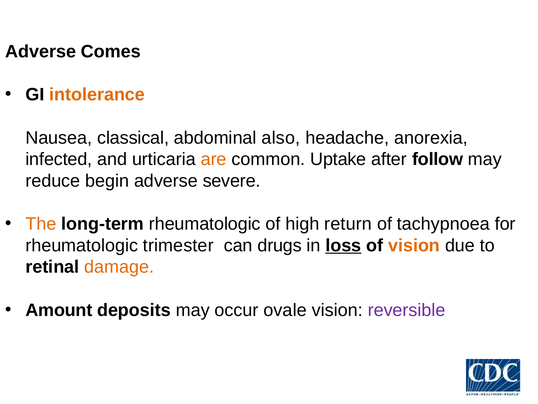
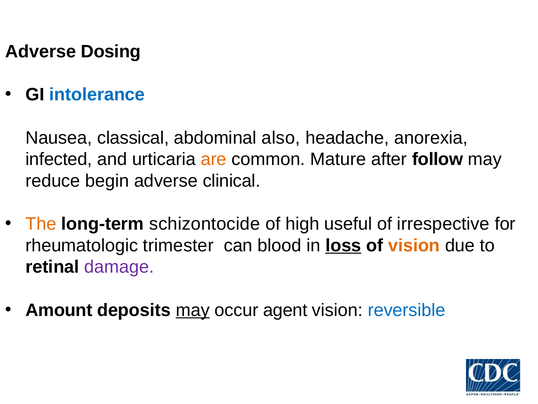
Comes: Comes -> Dosing
intolerance colour: orange -> blue
Uptake: Uptake -> Mature
severe: severe -> clinical
long-term rheumatologic: rheumatologic -> schizontocide
return: return -> useful
tachypnoea: tachypnoea -> irrespective
drugs: drugs -> blood
damage colour: orange -> purple
may at (193, 310) underline: none -> present
ovale: ovale -> agent
reversible colour: purple -> blue
